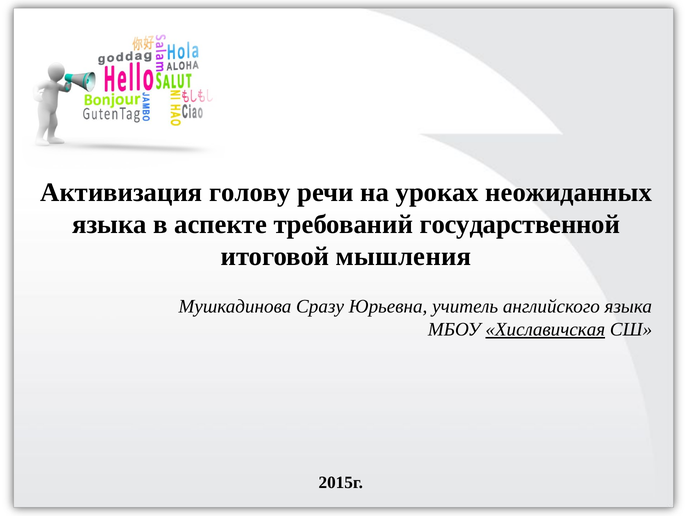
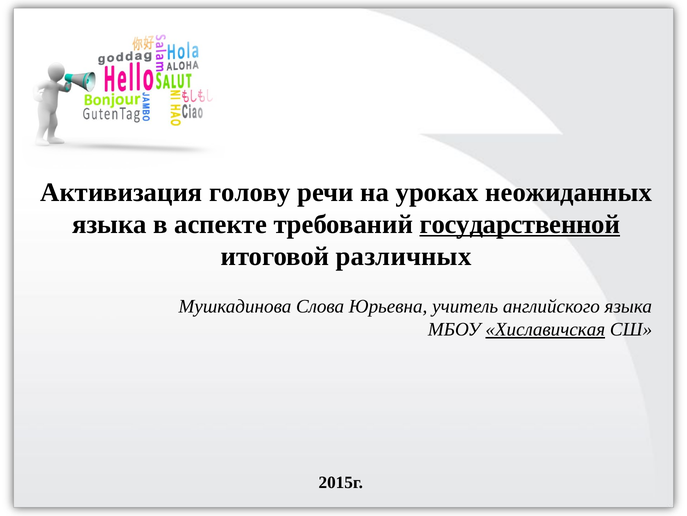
государственной underline: none -> present
мышления: мышления -> различных
Сразу: Сразу -> Слова
